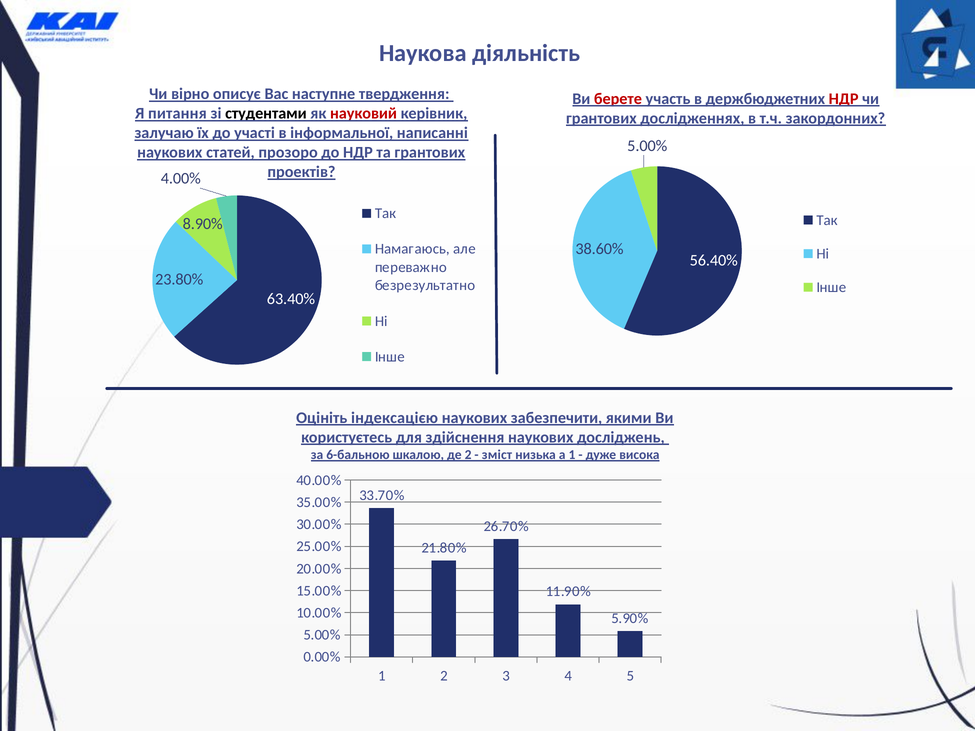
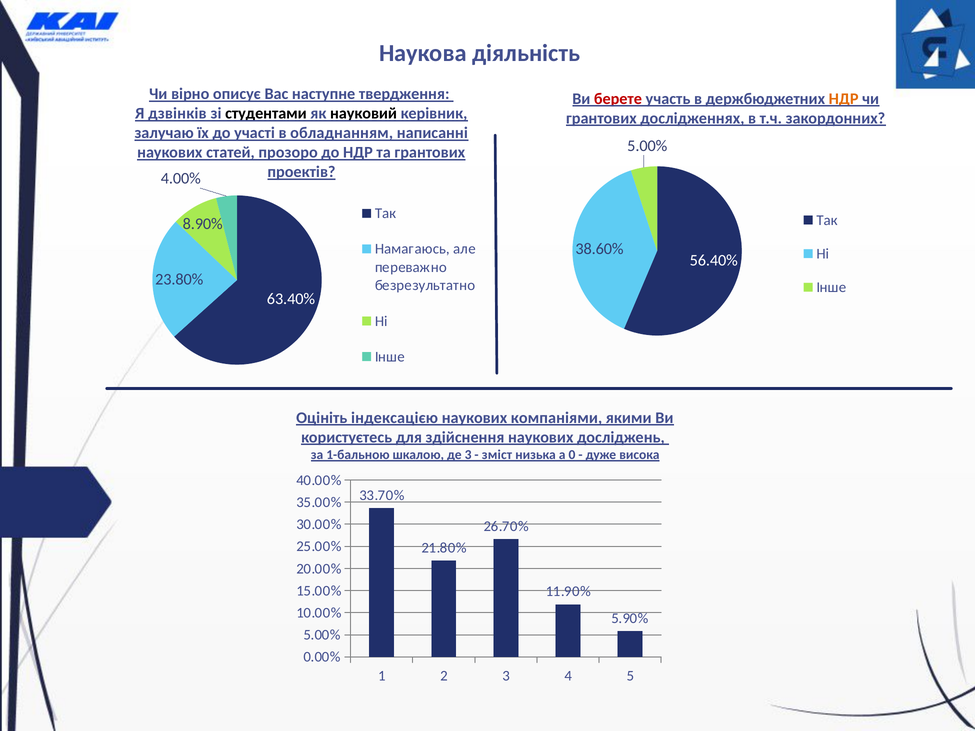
НДР at (844, 99) colour: red -> orange
питання: питання -> дзвінків
науковий colour: red -> black
інформальної: інформальної -> обладнанням
забезпечити: забезпечити -> компаніями
6-бальною: 6-бальною -> 1-бальною
де 2: 2 -> 3
а 1: 1 -> 0
